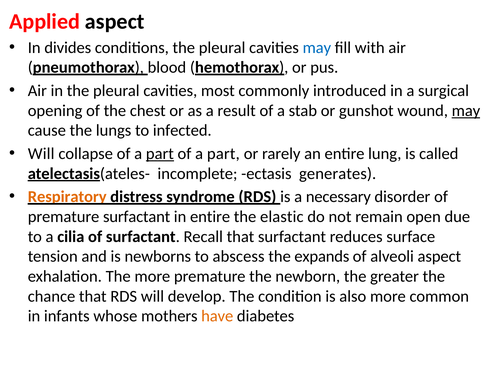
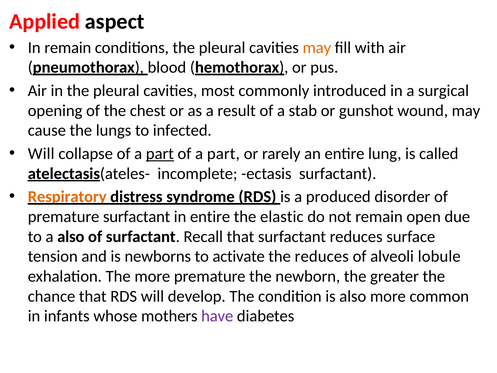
In divides: divides -> remain
may at (317, 48) colour: blue -> orange
may at (466, 111) underline: present -> none
ectasis generates: generates -> surfactant
necessary: necessary -> produced
a cilia: cilia -> also
abscess: abscess -> activate
the expands: expands -> reduces
alveoli aspect: aspect -> lobule
have colour: orange -> purple
